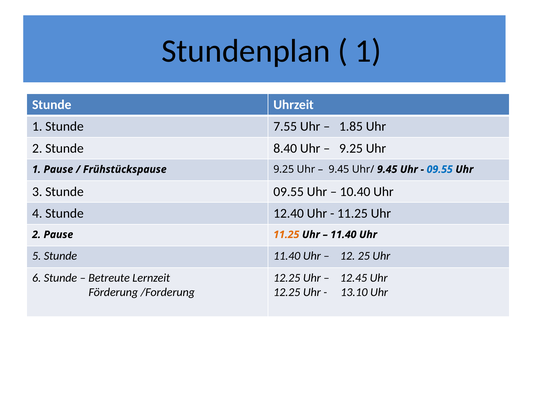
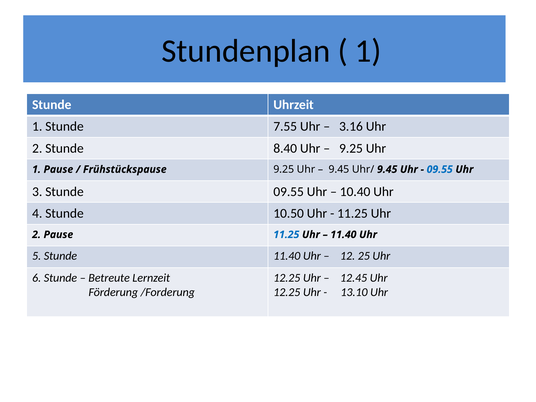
1.85: 1.85 -> 3.16
12.40: 12.40 -> 10.50
11.25 at (286, 235) colour: orange -> blue
